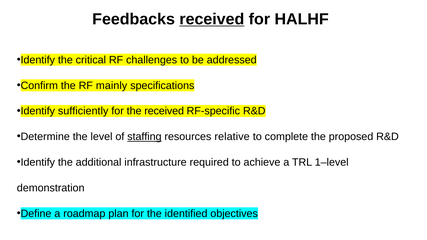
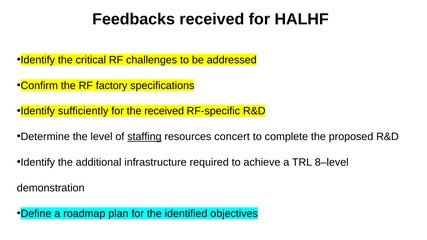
received at (212, 19) underline: present -> none
mainly: mainly -> factory
relative: relative -> concert
1–level: 1–level -> 8–level
